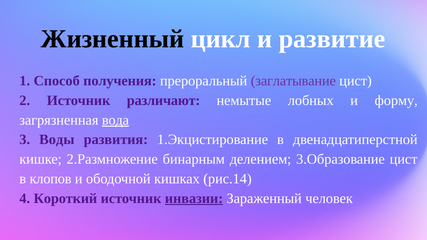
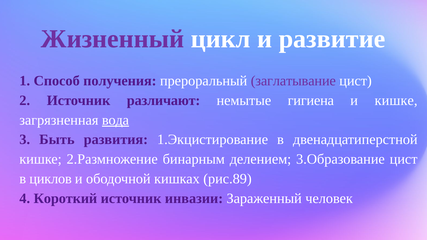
Жизненный colour: black -> purple
лобных: лобных -> гигиена
и форму: форму -> кишке
Воды: Воды -> Быть
клопов: клопов -> циклов
рис.14: рис.14 -> рис.89
инвазии underline: present -> none
